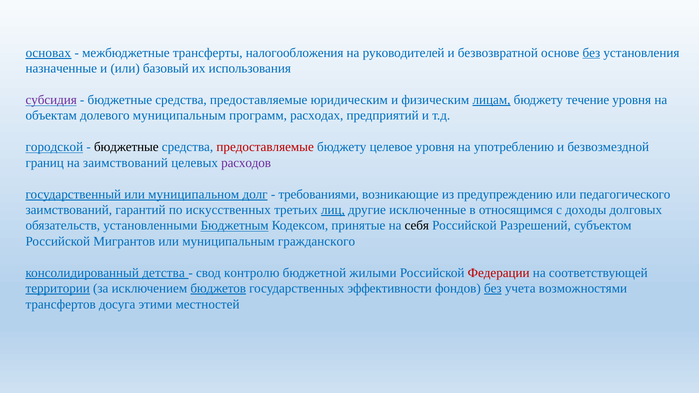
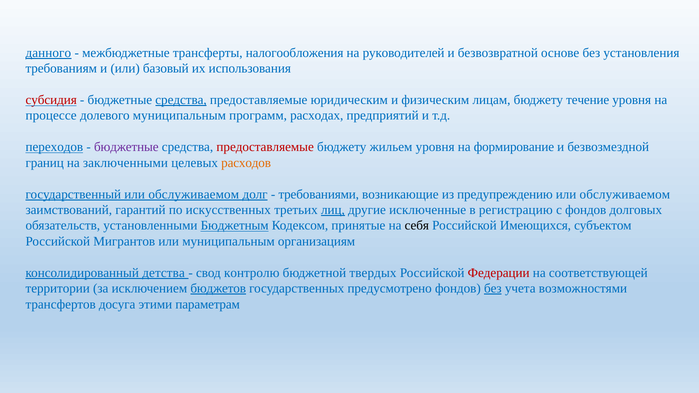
основах: основах -> данного
без at (591, 53) underline: present -> none
назначенные: назначенные -> требованиям
субсидия colour: purple -> red
средства at (181, 100) underline: none -> present
лицам underline: present -> none
объектам: объектам -> процессе
городской: городской -> переходов
бюджетные at (126, 147) colour: black -> purple
целевое: целевое -> жильем
употреблению: употреблению -> формирование
на заимствований: заимствований -> заключенными
расходов colour: purple -> orange
государственный или муниципальном: муниципальном -> обслуживаемом
педагогического at (625, 194): педагогического -> обслуживаемом
относящимся: относящимся -> регистрацию
с доходы: доходы -> фондов
Разрешений: Разрешений -> Имеющихся
гражданского: гражданского -> организациям
жилыми: жилыми -> твердых
территории underline: present -> none
эффективности: эффективности -> предусмотрено
местностей: местностей -> параметрам
